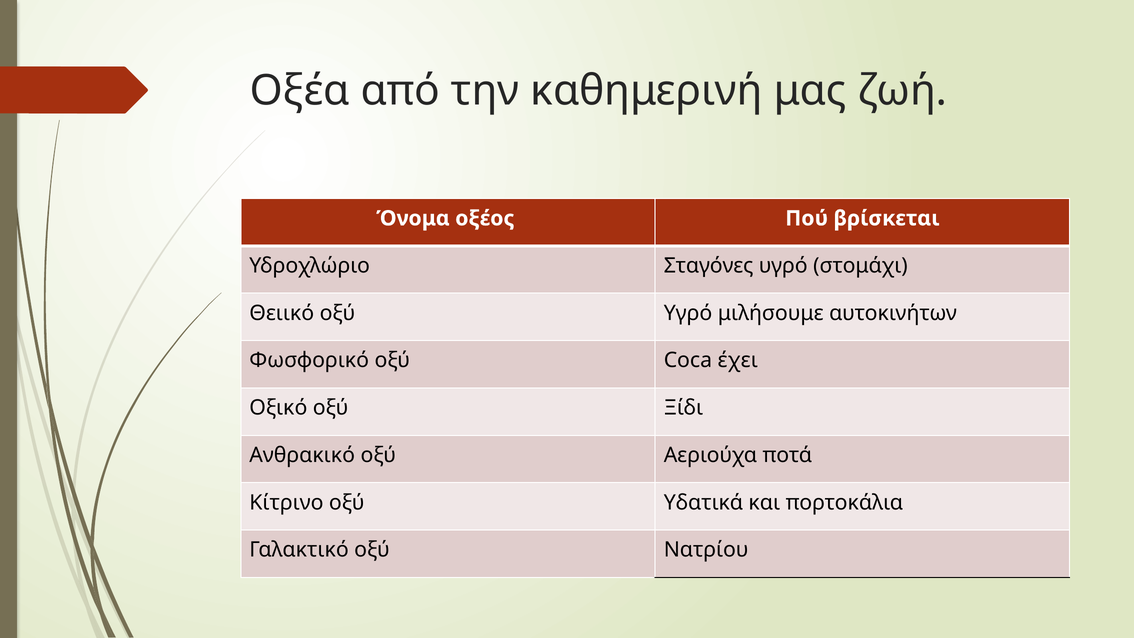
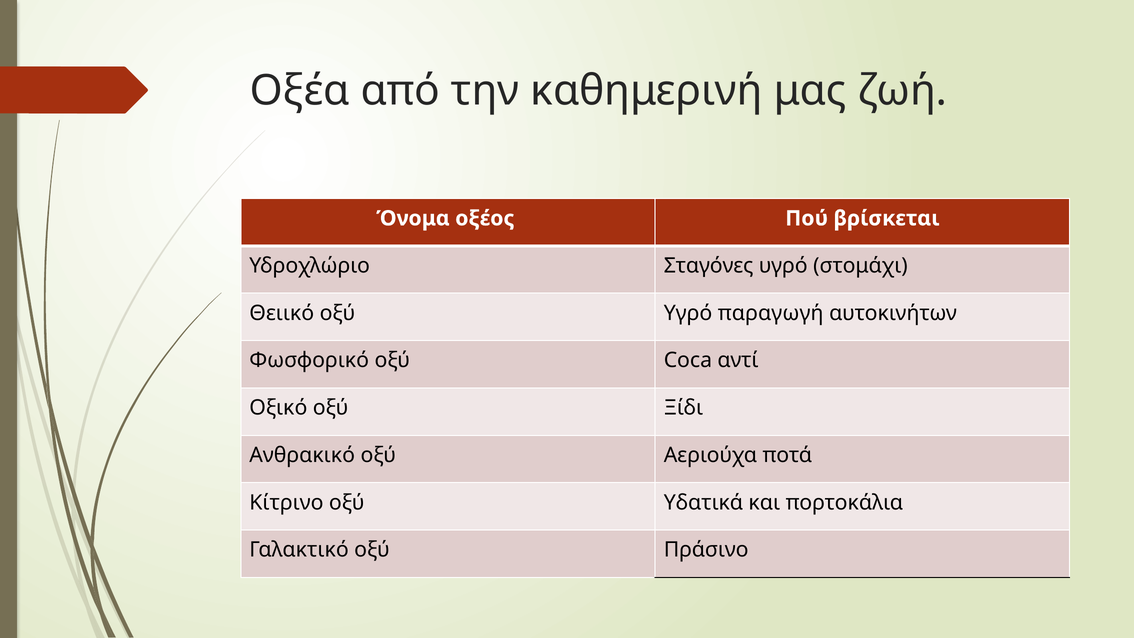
μιλήσουμε: μιλήσουμε -> παραγωγή
έχει: έχει -> αντί
Νατρίου: Νατρίου -> Πράσινο
